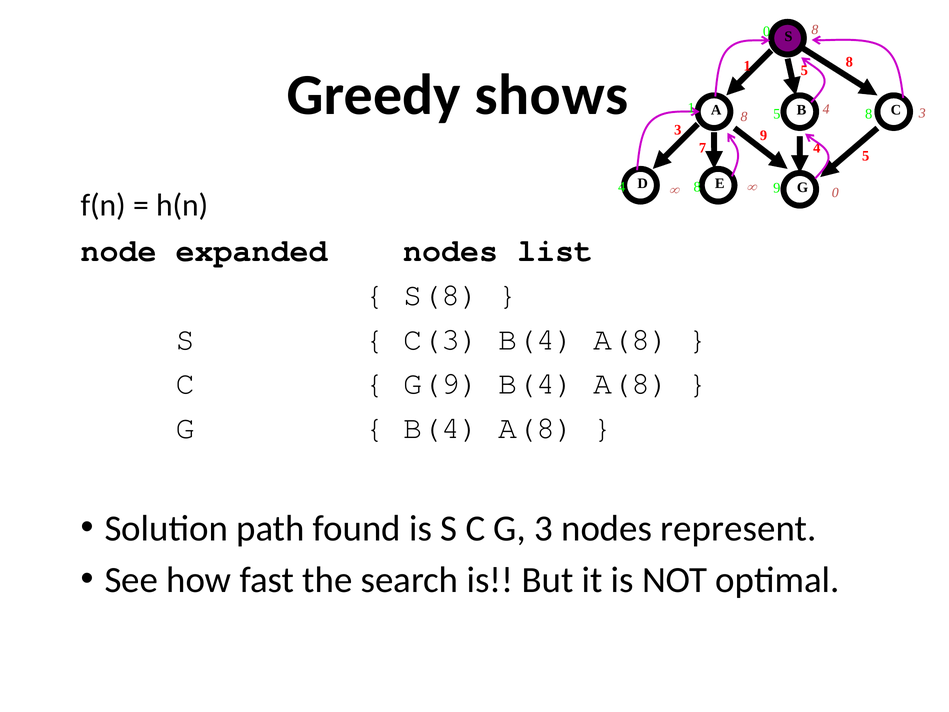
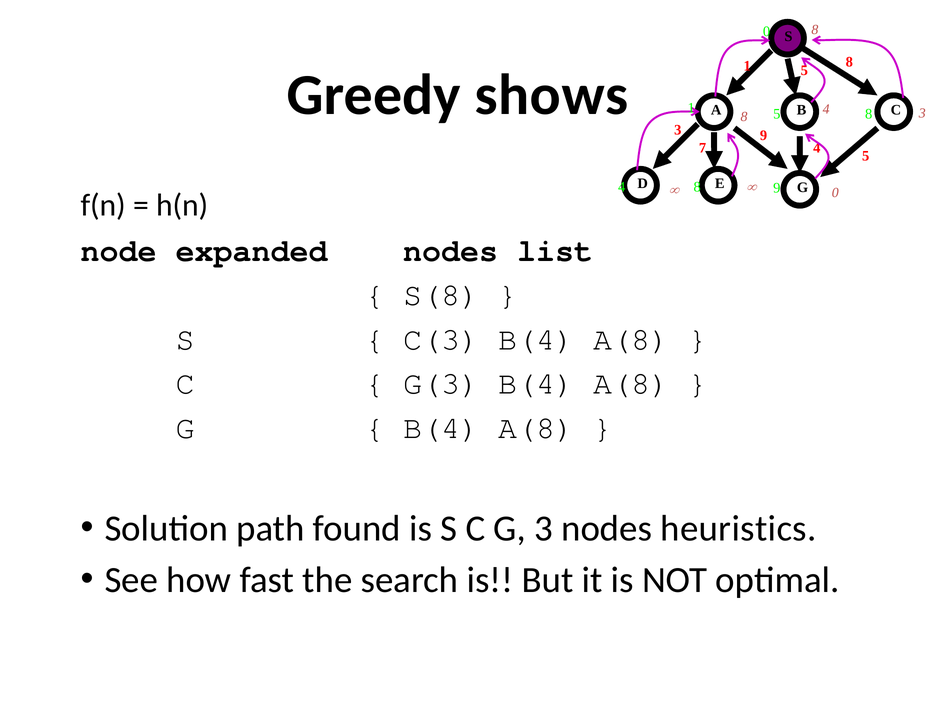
G(9: G(9 -> G(3
represent: represent -> heuristics
